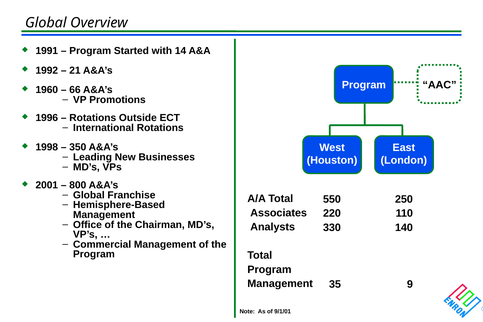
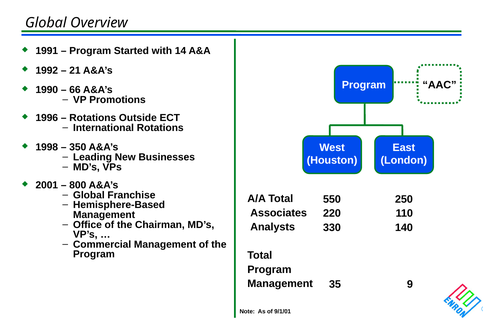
1960: 1960 -> 1990
